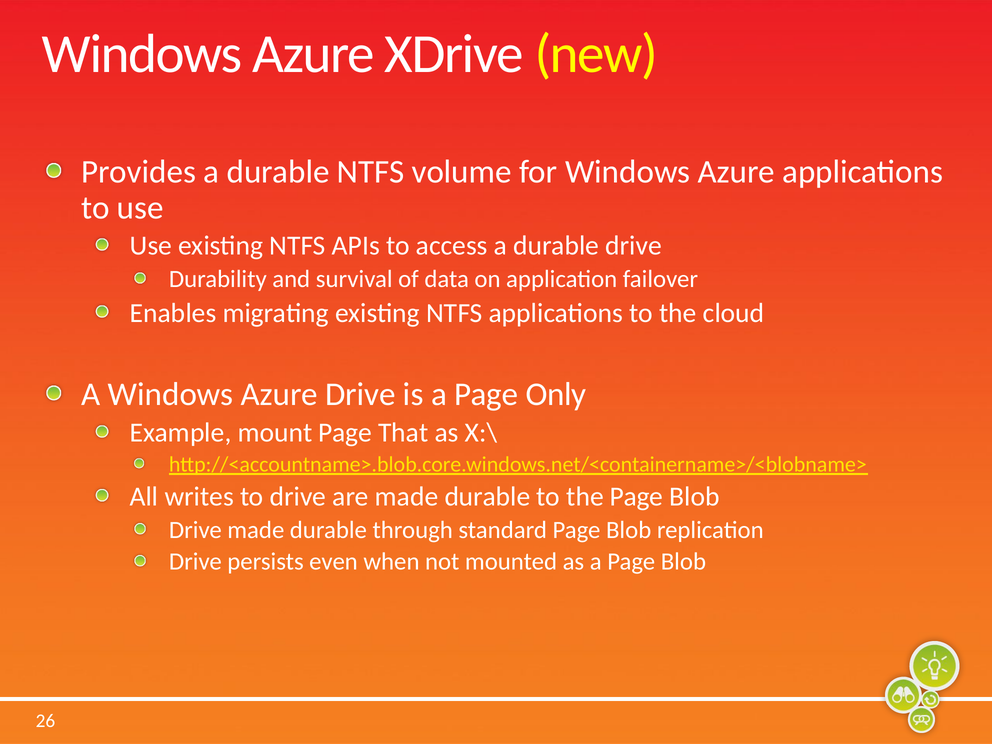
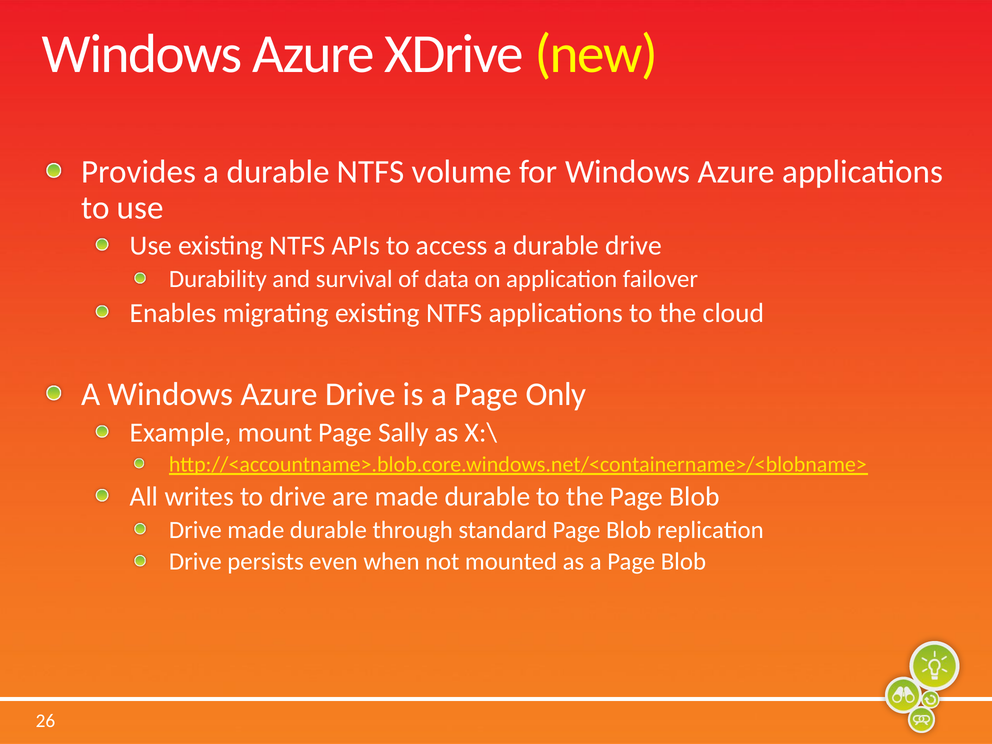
That: That -> Sally
